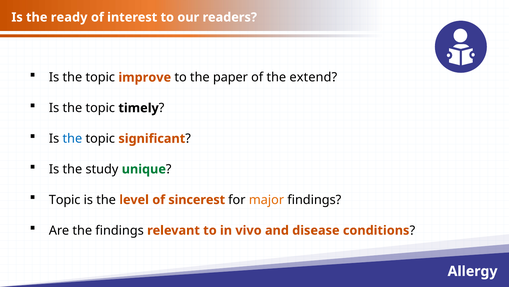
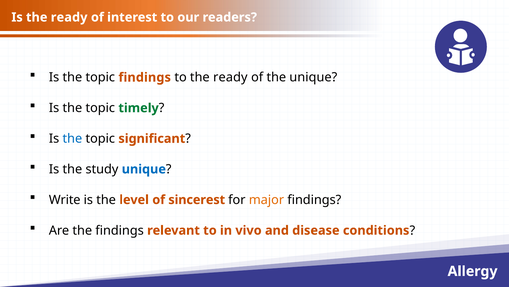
topic improve: improve -> findings
to the paper: paper -> ready
the extend: extend -> unique
timely colour: black -> green
unique at (144, 169) colour: green -> blue
Topic at (65, 199): Topic -> Write
